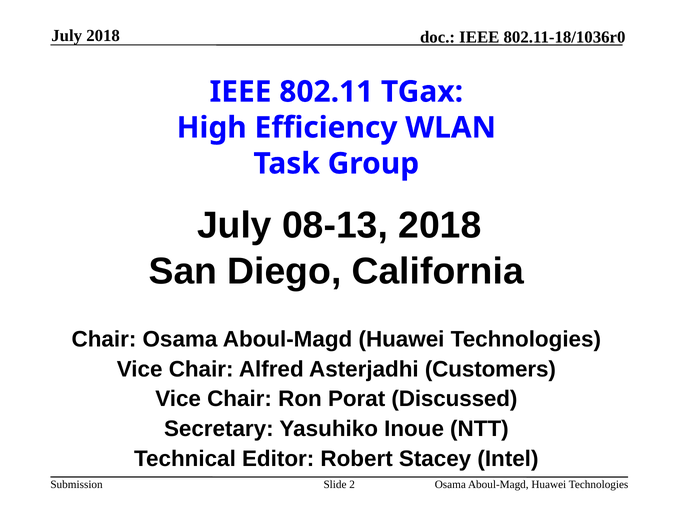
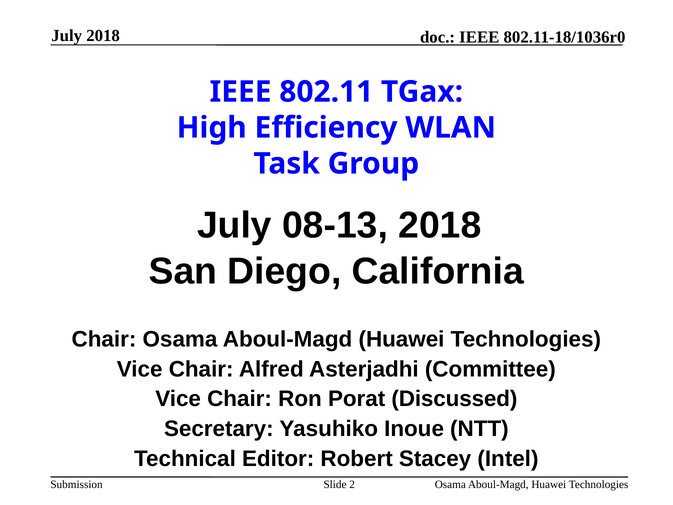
Customers: Customers -> Committee
